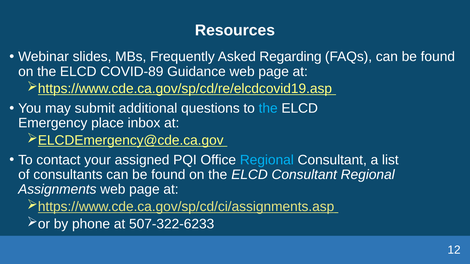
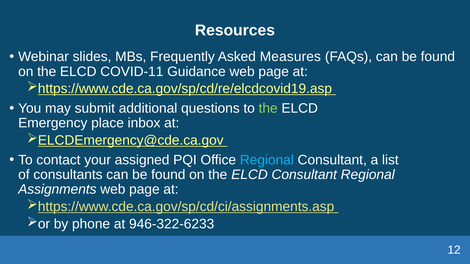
Regarding: Regarding -> Measures
COVID-89: COVID-89 -> COVID-11
the at (268, 108) colour: light blue -> light green
507-322-6233: 507-322-6233 -> 946-322-6233
